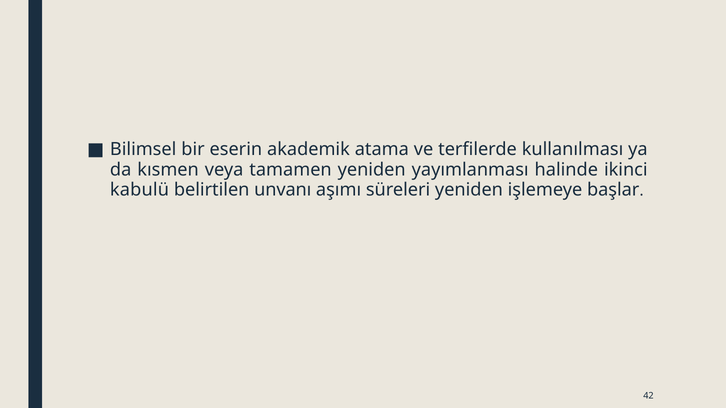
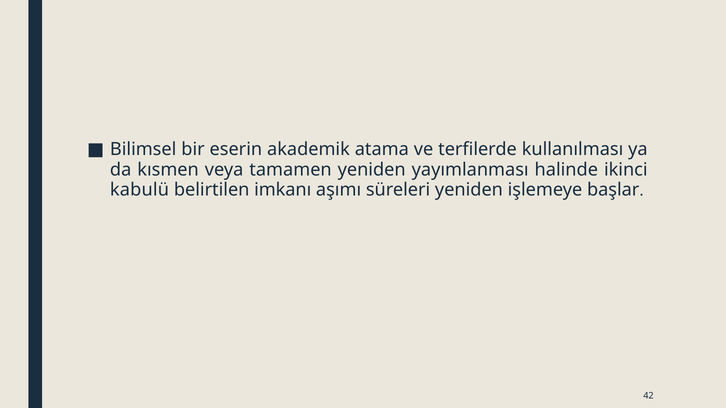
unvanı: unvanı -> imkanı
